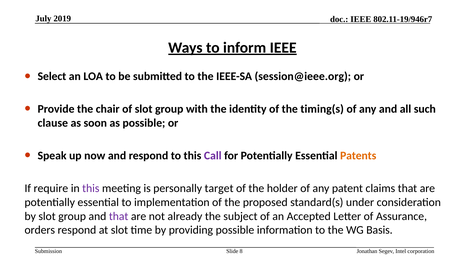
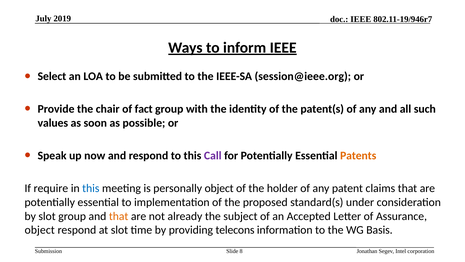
of slot: slot -> fact
timing(s: timing(s -> patent(s
clause: clause -> values
this at (91, 188) colour: purple -> blue
personally target: target -> object
that at (119, 216) colour: purple -> orange
orders at (40, 230): orders -> object
providing possible: possible -> telecons
